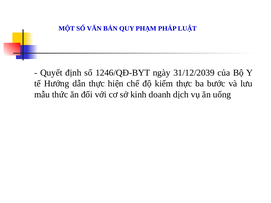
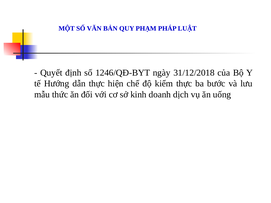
31/12/2039: 31/12/2039 -> 31/12/2018
